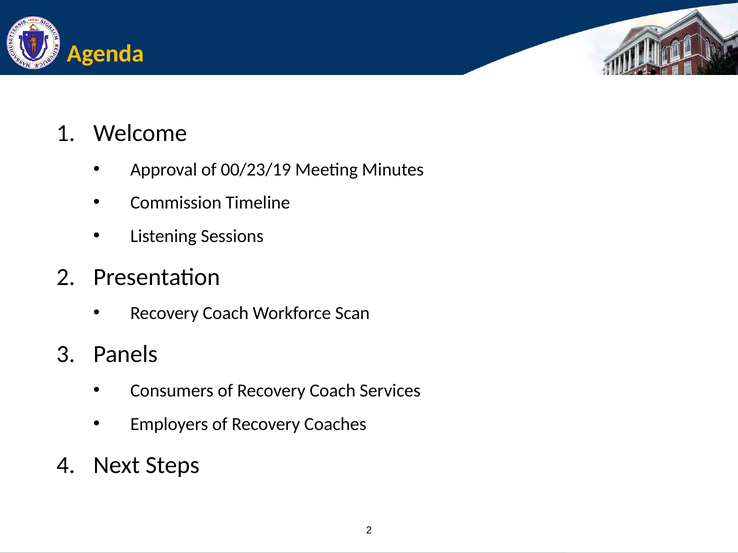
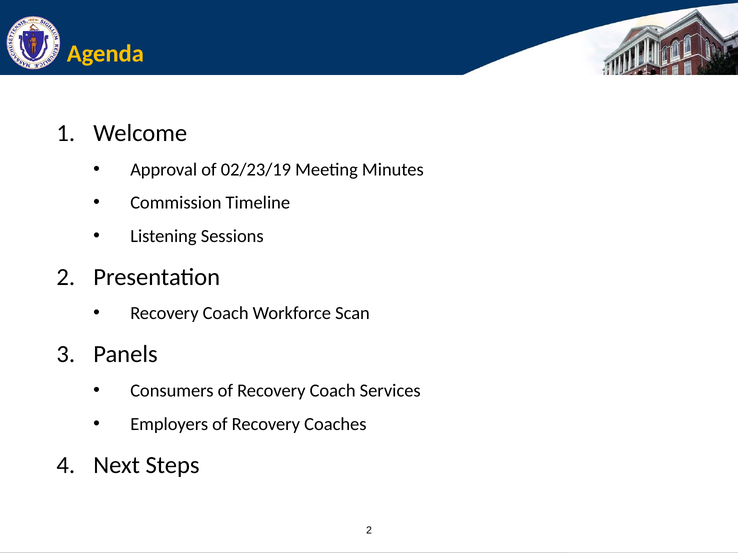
00/23/19: 00/23/19 -> 02/23/19
